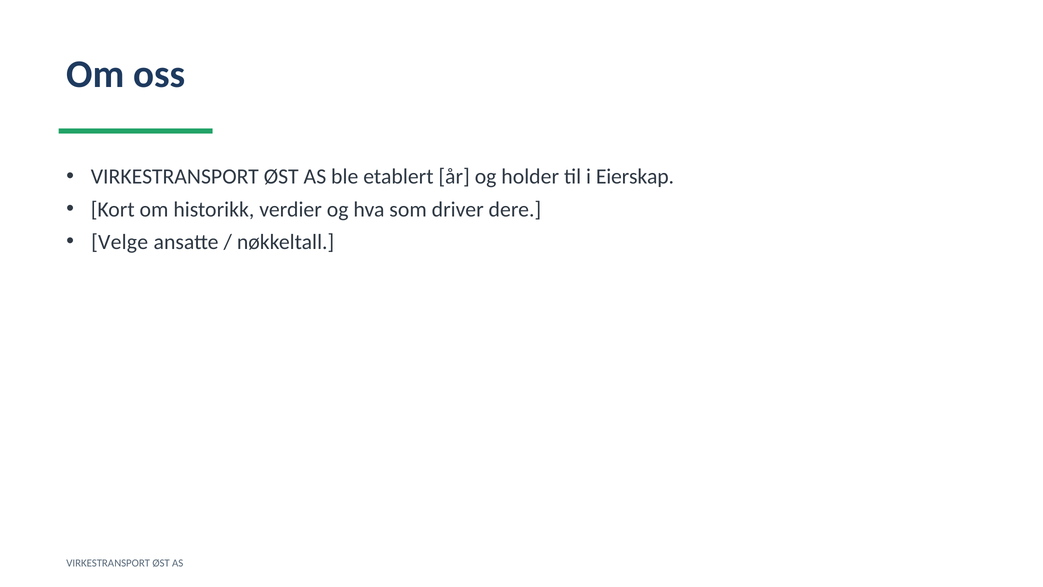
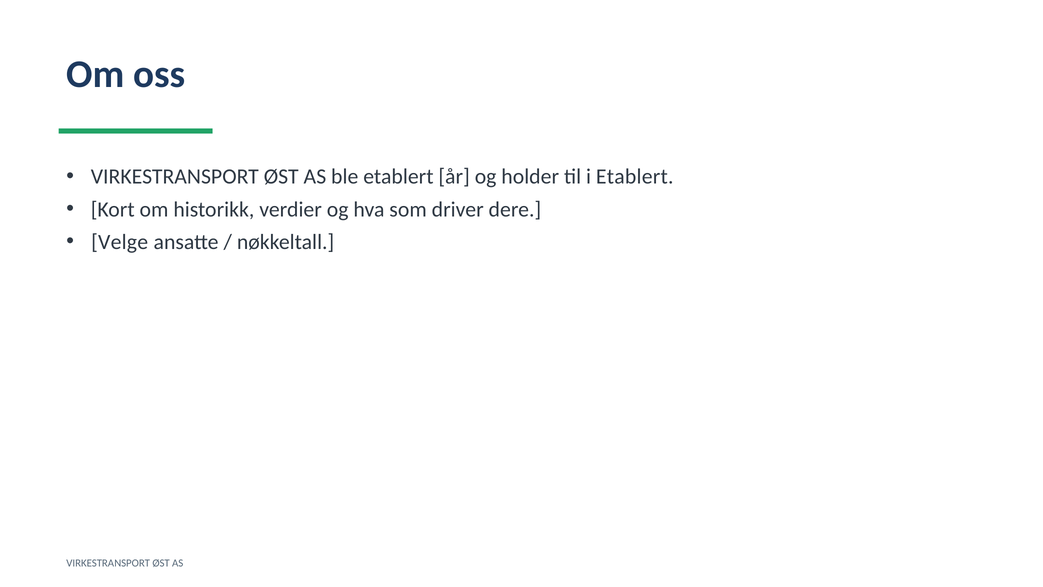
i Eierskap: Eierskap -> Etablert
